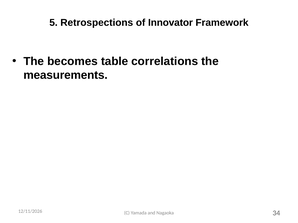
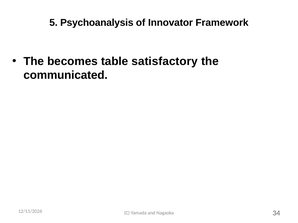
Retrospections: Retrospections -> Psychoanalysis
correlations: correlations -> satisfactory
measurements: measurements -> communicated
